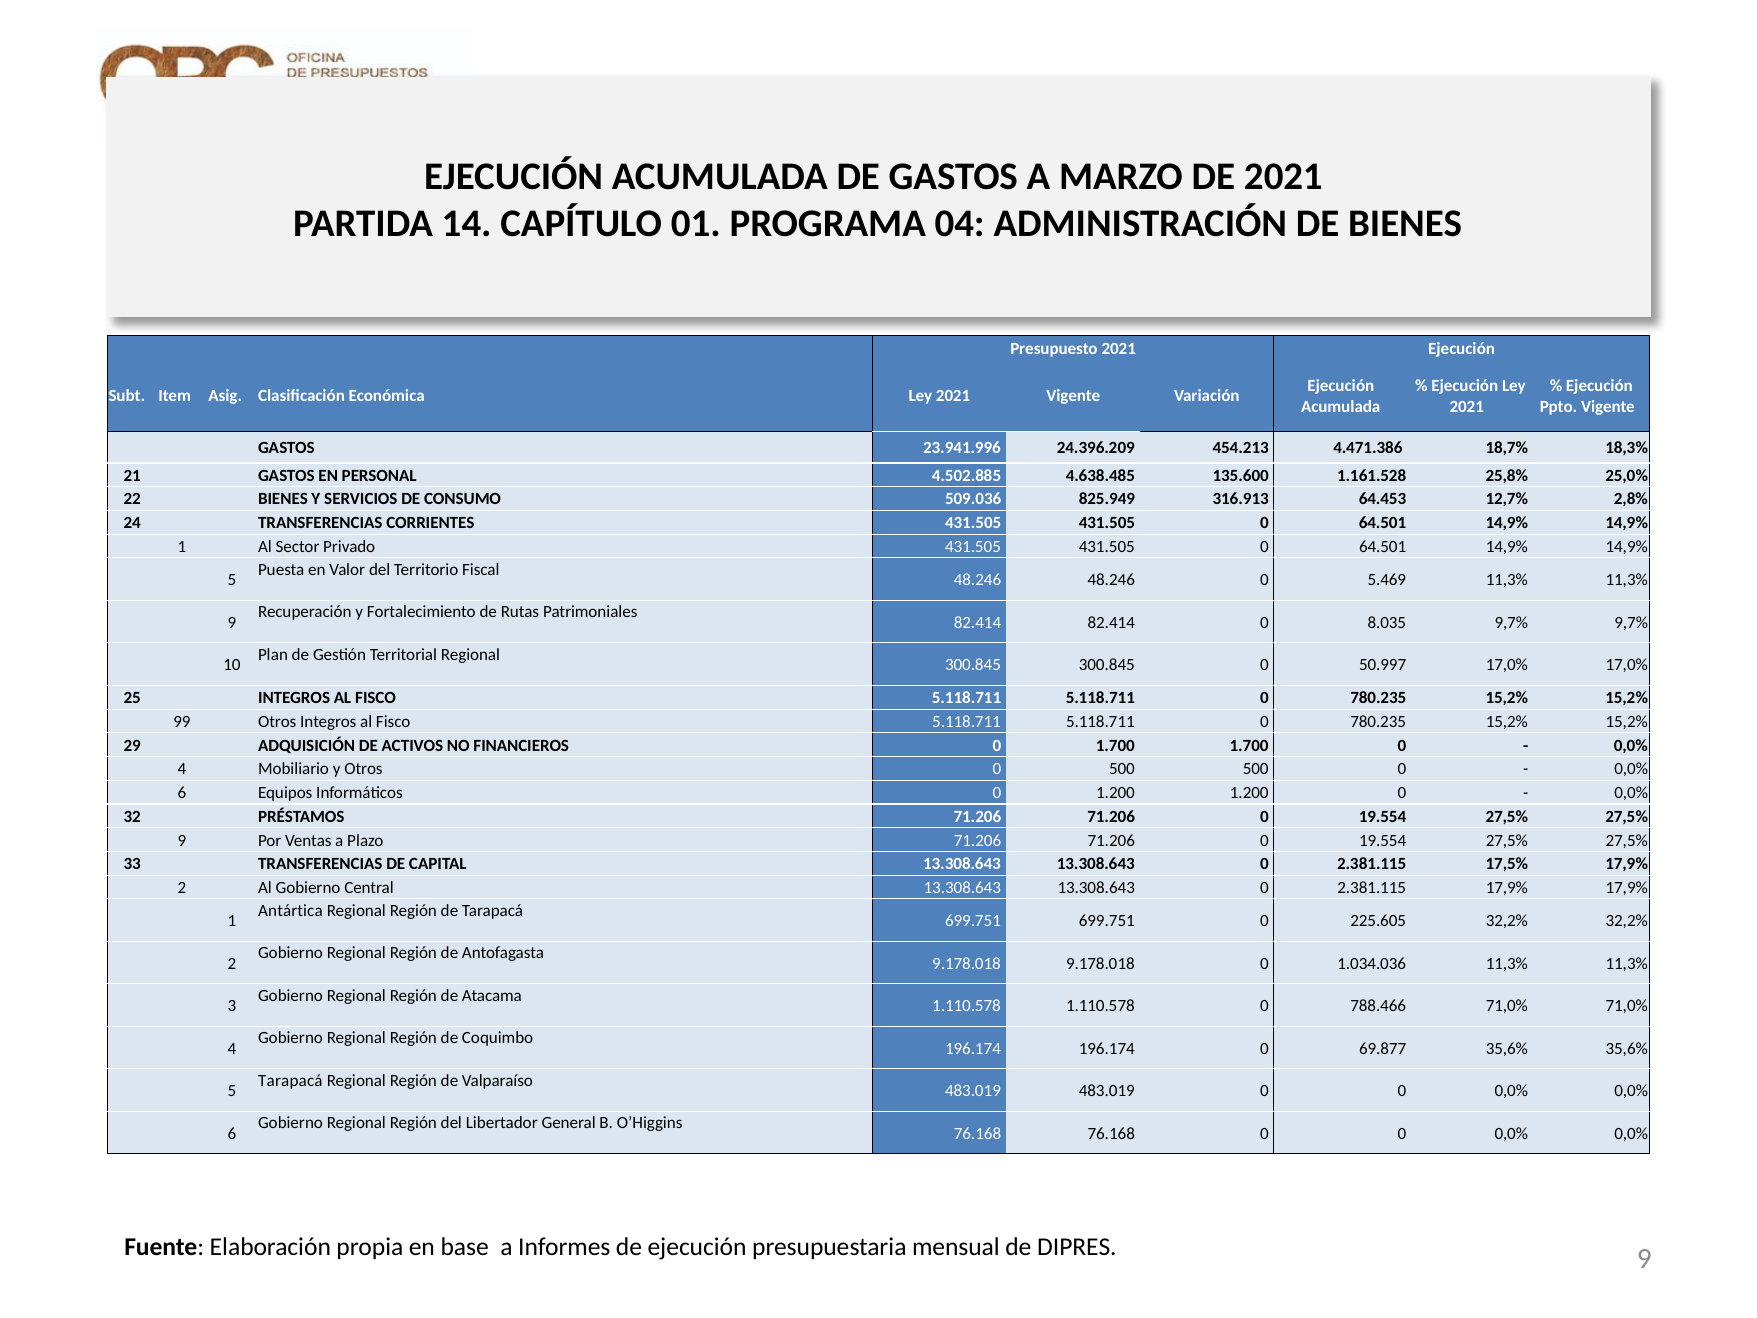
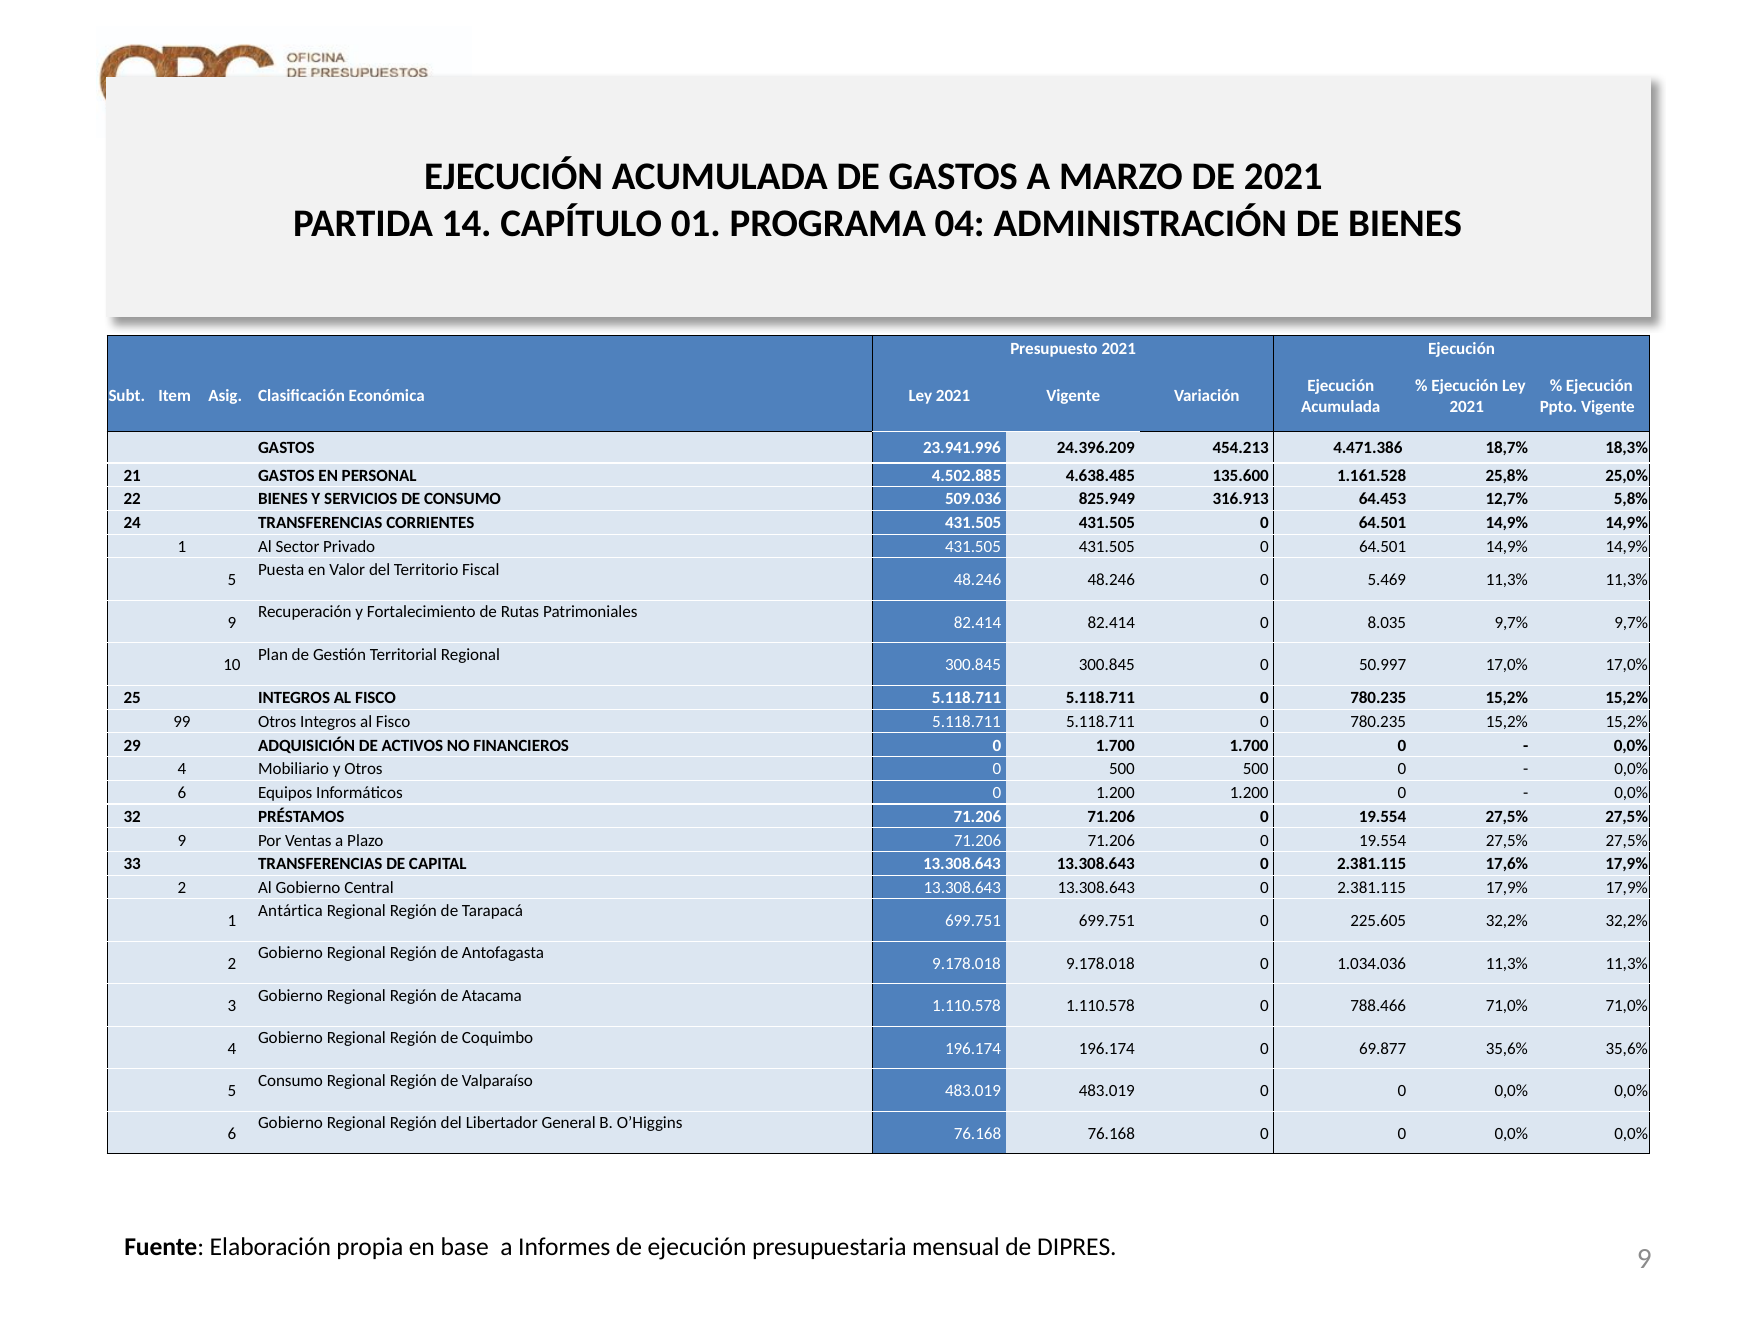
2,8%: 2,8% -> 5,8%
17,5%: 17,5% -> 17,6%
Tarapacá at (290, 1081): Tarapacá -> Consumo
